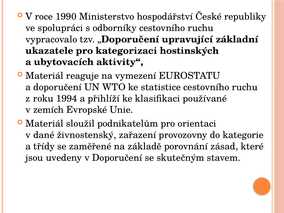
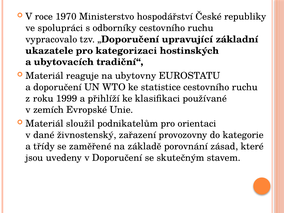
1990: 1990 -> 1970
aktivity“: aktivity“ -> tradiční“
vymezení: vymezení -> ubytovny
1994: 1994 -> 1999
